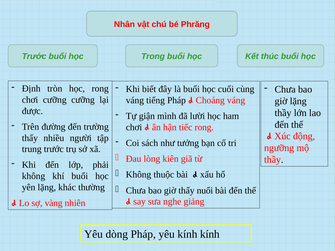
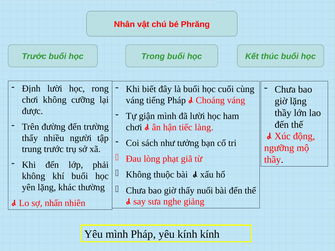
Định tròn: tròn -> lười
chơi cưỡng: cưỡng -> không
tiếc rong: rong -> làng
kiên: kiên -> phạt
vàng: vàng -> nhấn
Yêu dòng: dòng -> mình
